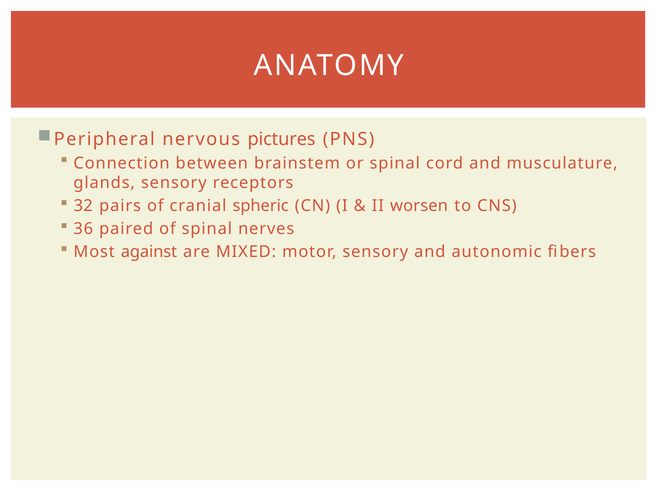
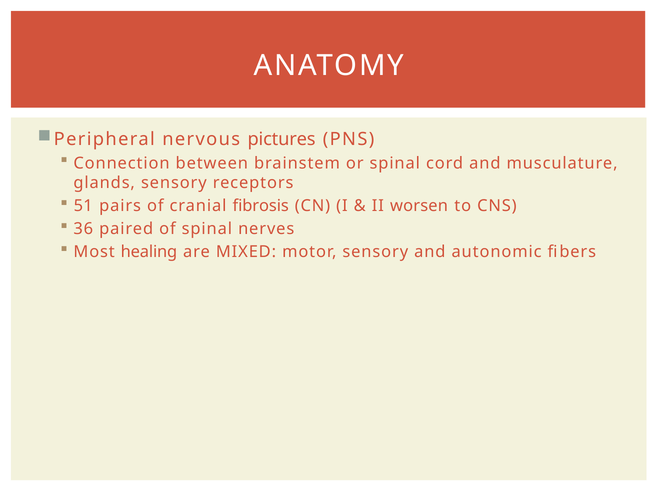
32: 32 -> 51
spheric: spheric -> fibrosis
against: against -> healing
